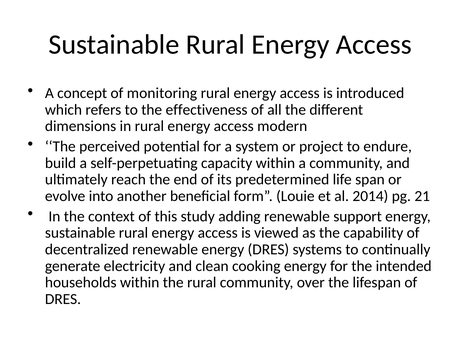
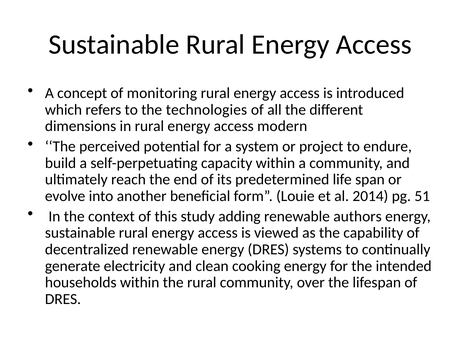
effectiveness: effectiveness -> technologies
21: 21 -> 51
support: support -> authors
